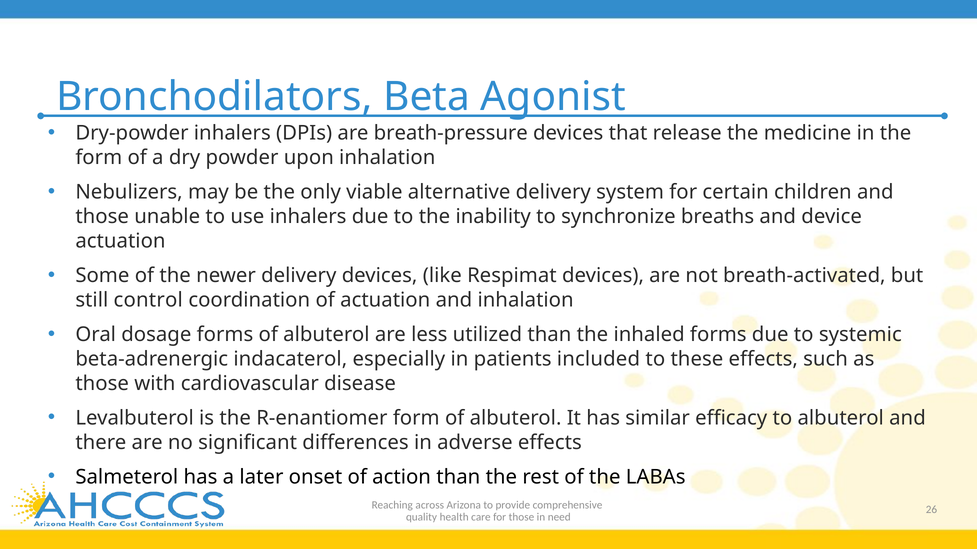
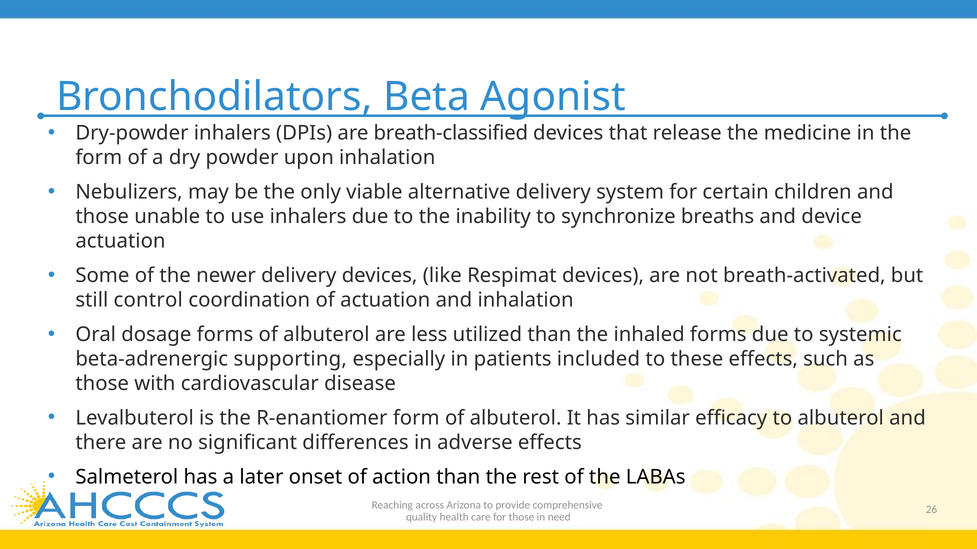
breath-pressure: breath-pressure -> breath-classified
indacaterol: indacaterol -> supporting
